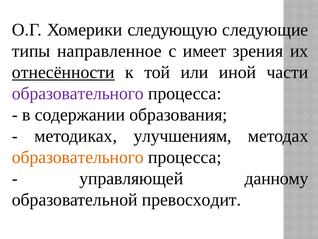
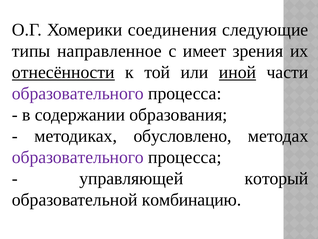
следующую: следующую -> соединения
иной underline: none -> present
улучшениям: улучшениям -> обусловлено
образовательного at (78, 157) colour: orange -> purple
данному: данному -> который
превосходит: превосходит -> комбинацию
